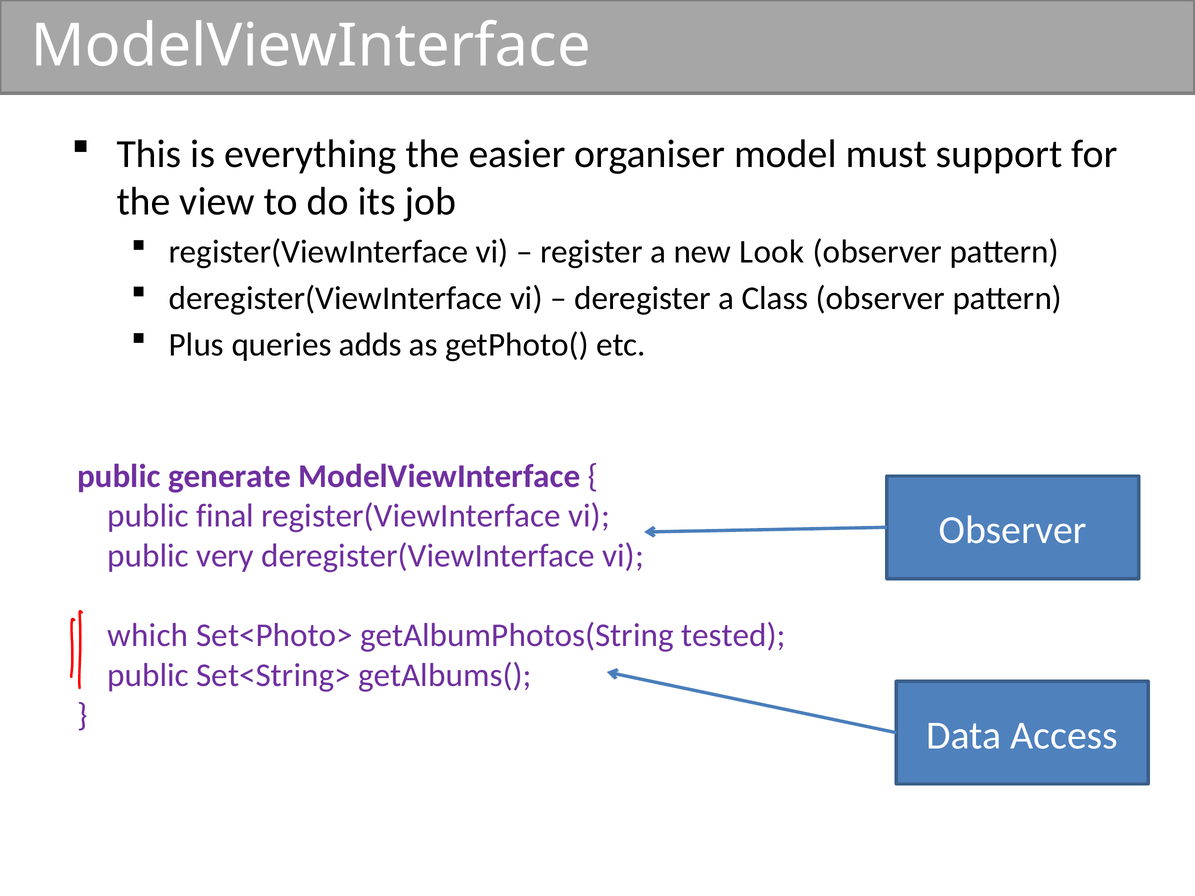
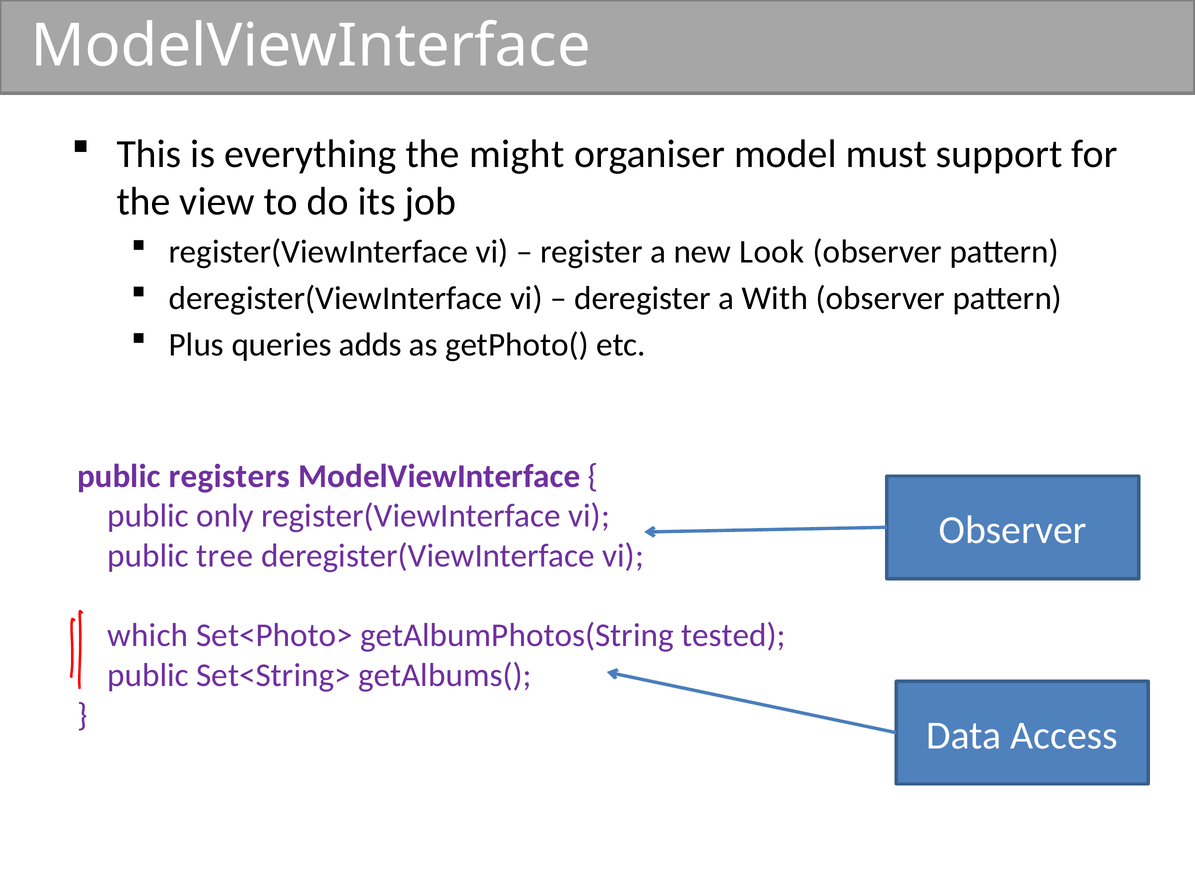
easier: easier -> might
Class: Class -> With
generate: generate -> registers
final: final -> only
very: very -> tree
